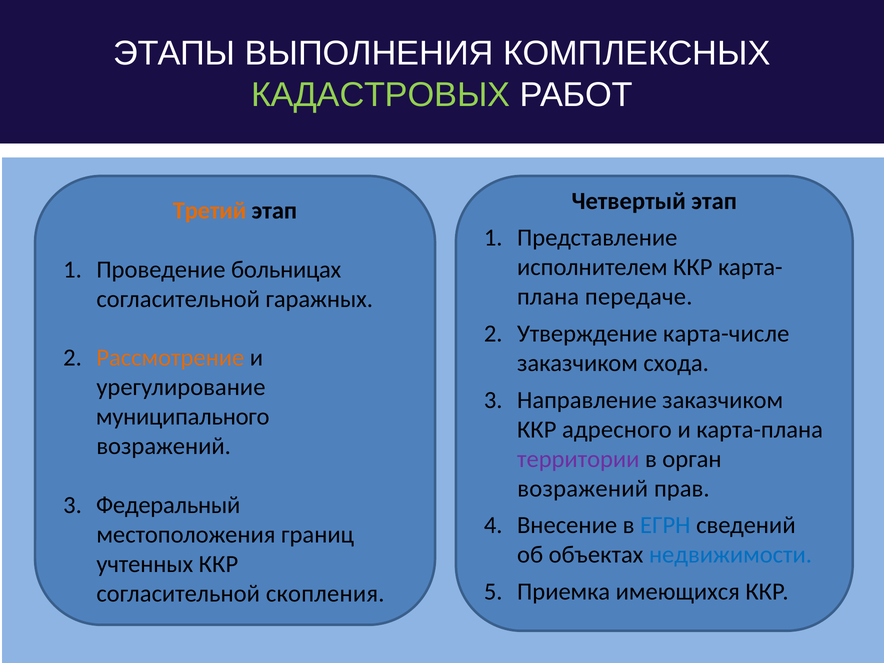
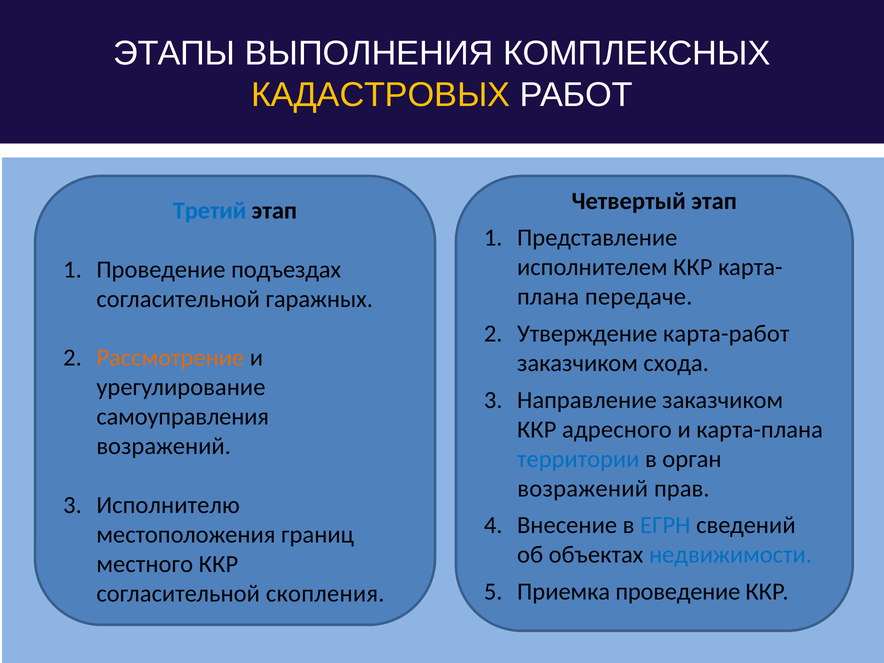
КАДАСТРОВЫХ colour: light green -> yellow
Третий colour: orange -> blue
больницах: больницах -> подъездах
карта-числе: карта-числе -> карта-работ
муниципального: муниципального -> самоуправления
территории colour: purple -> blue
Федеральный: Федеральный -> Исполнителю
учтенных: учтенных -> местного
Приемка имеющихся: имеющихся -> проведение
